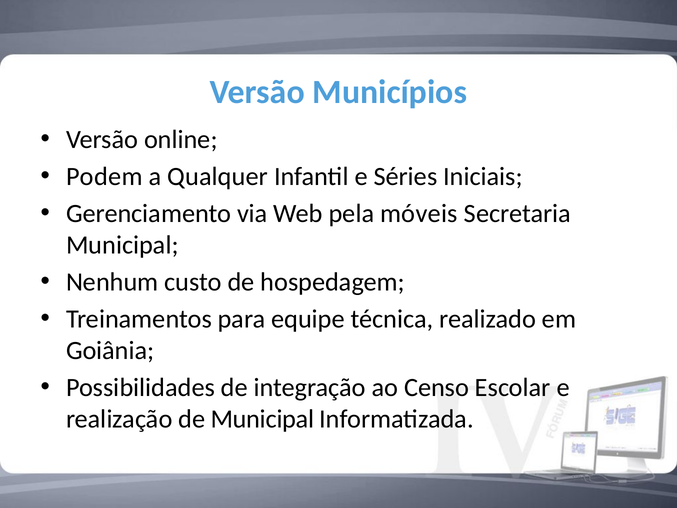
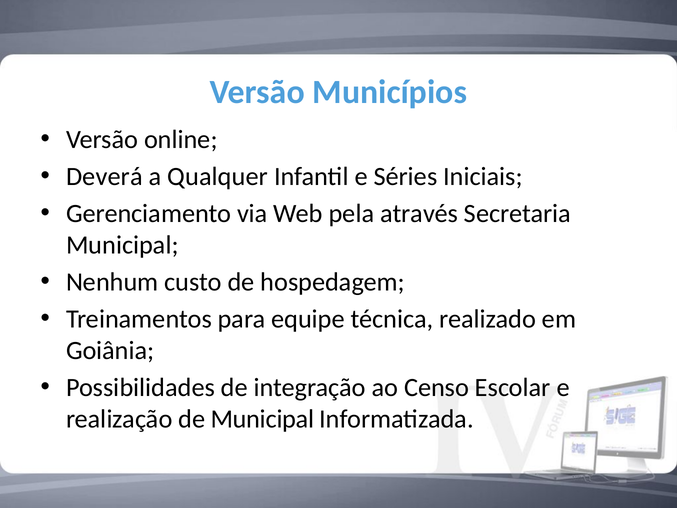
Podem: Podem -> Deverá
móveis: móveis -> através
